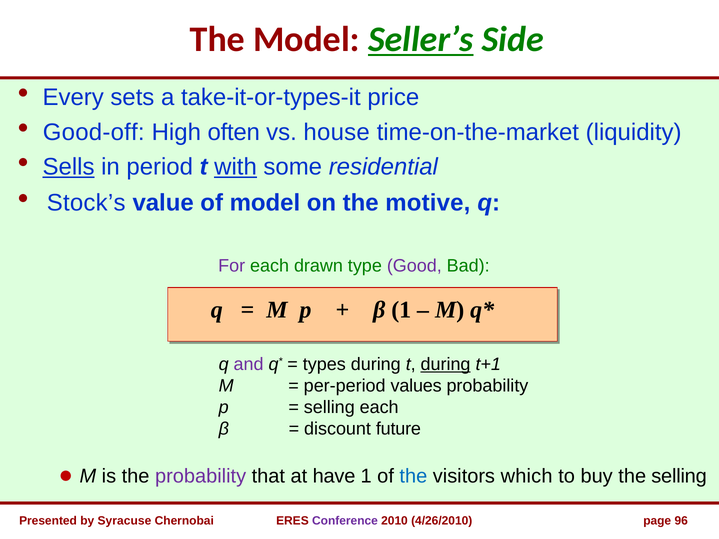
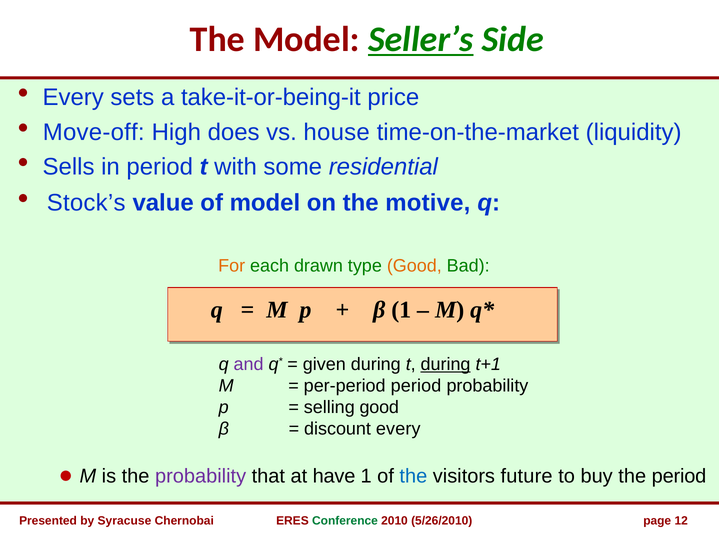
take-it-or-types-it: take-it-or-types-it -> take-it-or-being-it
Good-off: Good-off -> Move-off
often: often -> does
Sells underline: present -> none
with underline: present -> none
For colour: purple -> orange
Good at (414, 266) colour: purple -> orange
types: types -> given
per-period values: values -> period
selling each: each -> good
discount future: future -> every
which: which -> future
the selling: selling -> period
Conference colour: purple -> green
4/26/2010: 4/26/2010 -> 5/26/2010
96: 96 -> 12
